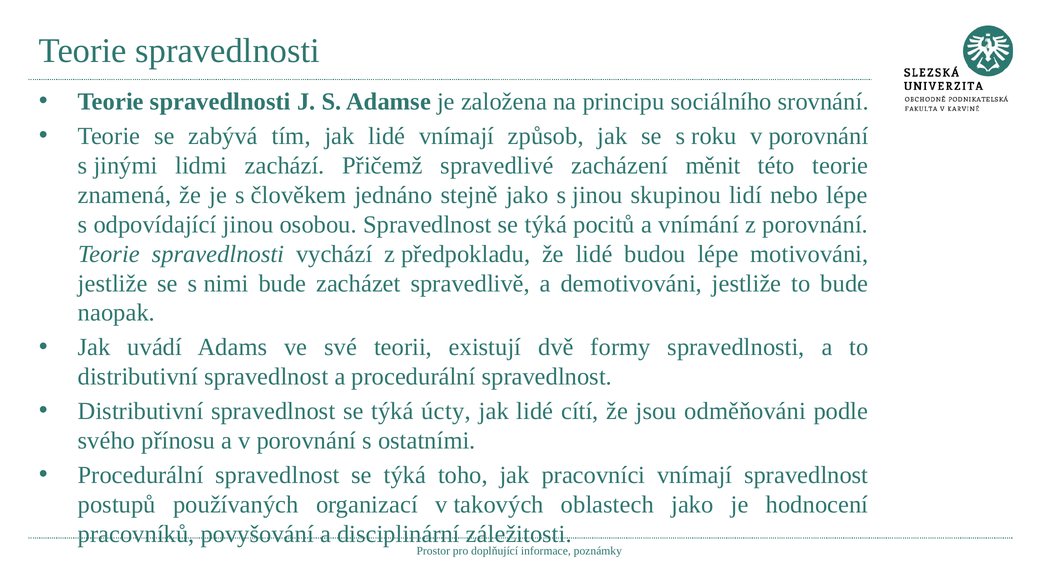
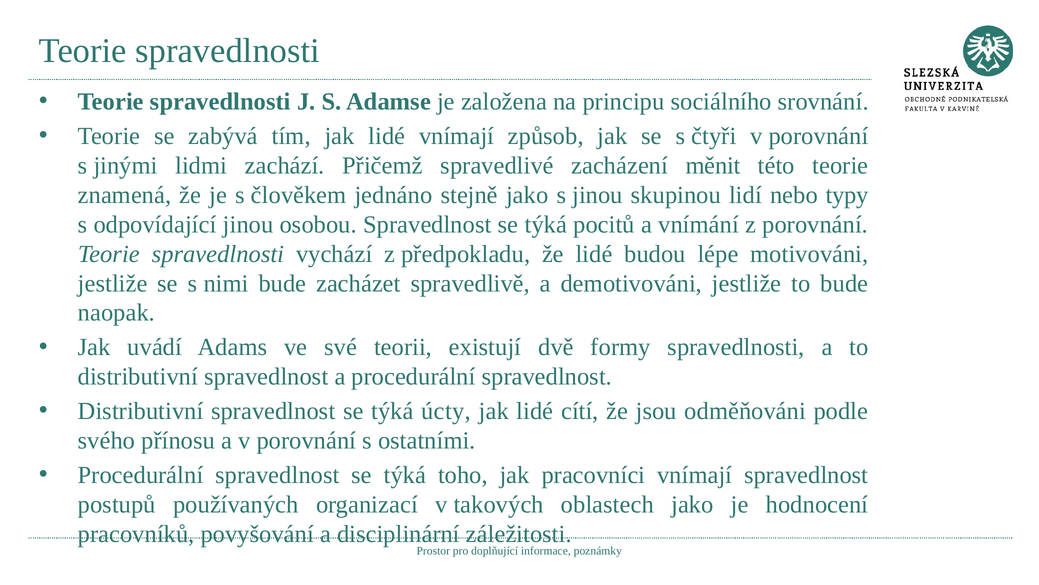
roku: roku -> čtyři
nebo lépe: lépe -> typy
